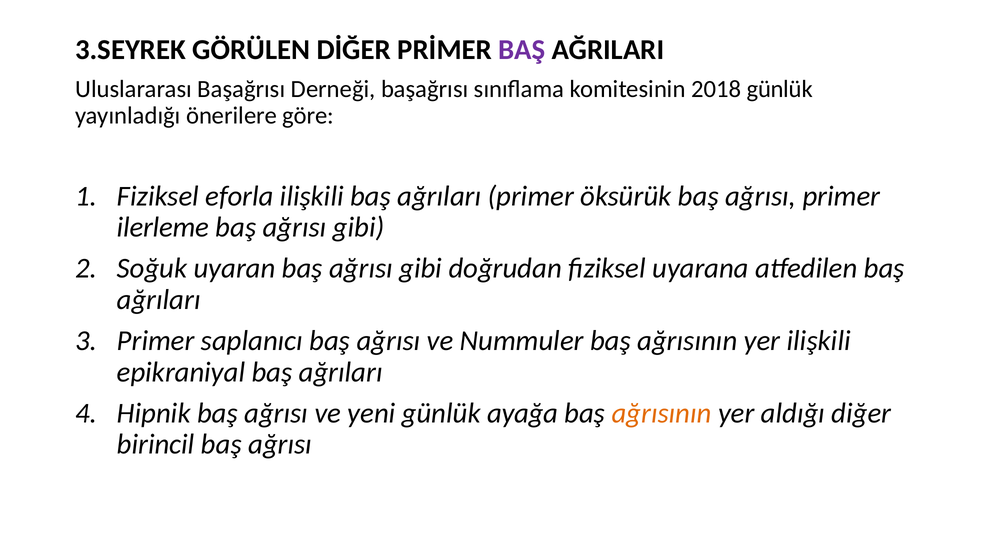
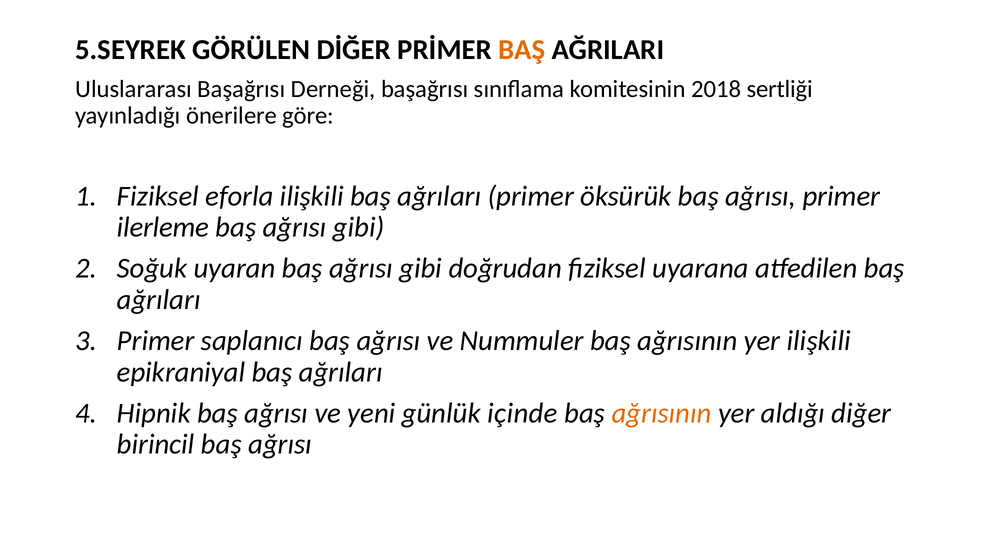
3.SEYREK: 3.SEYREK -> 5.SEYREK
BAŞ at (522, 50) colour: purple -> orange
2018 günlük: günlük -> sertliği
ayağa: ayağa -> içinde
